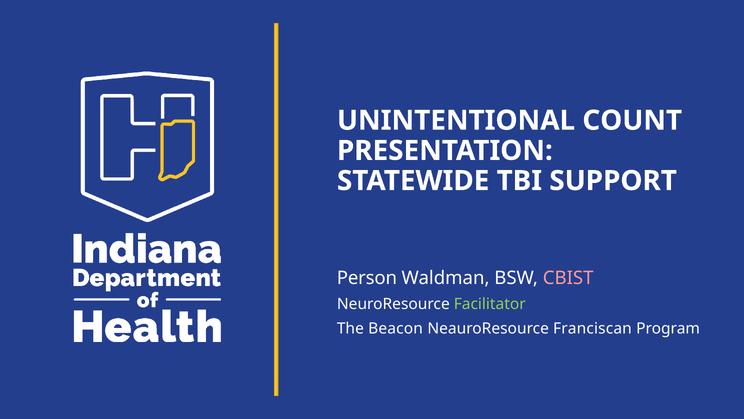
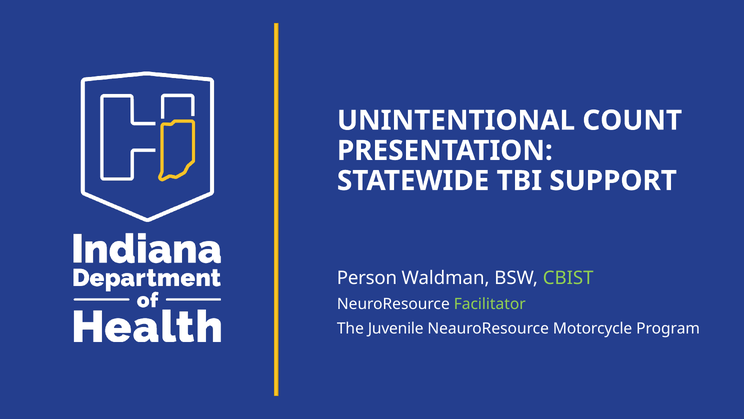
CBIST colour: pink -> light green
Beacon: Beacon -> Juvenile
Franciscan: Franciscan -> Motorcycle
